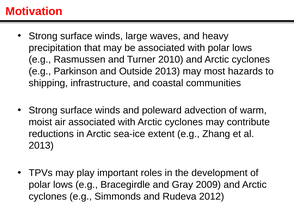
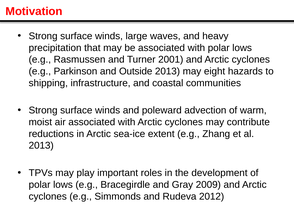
2010: 2010 -> 2001
most: most -> eight
